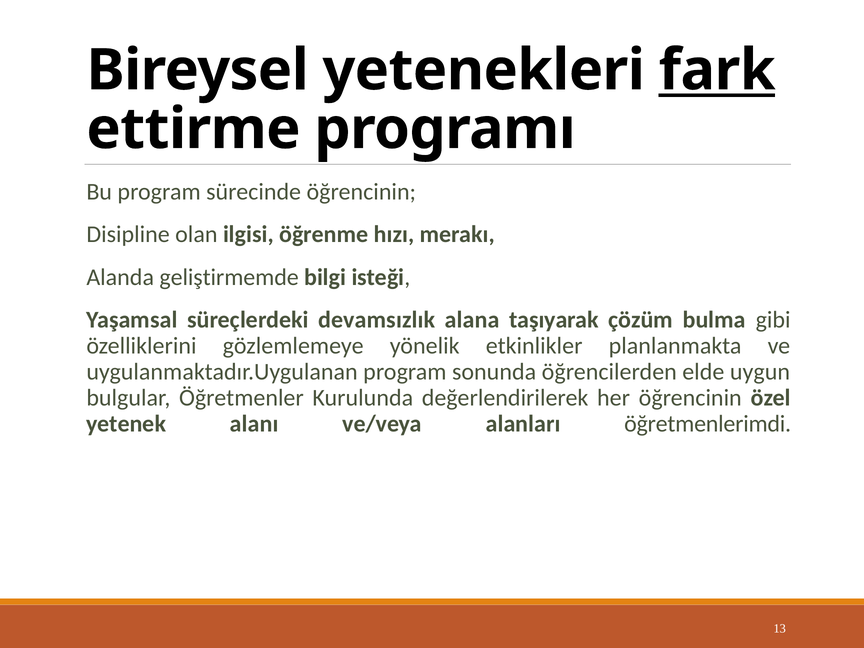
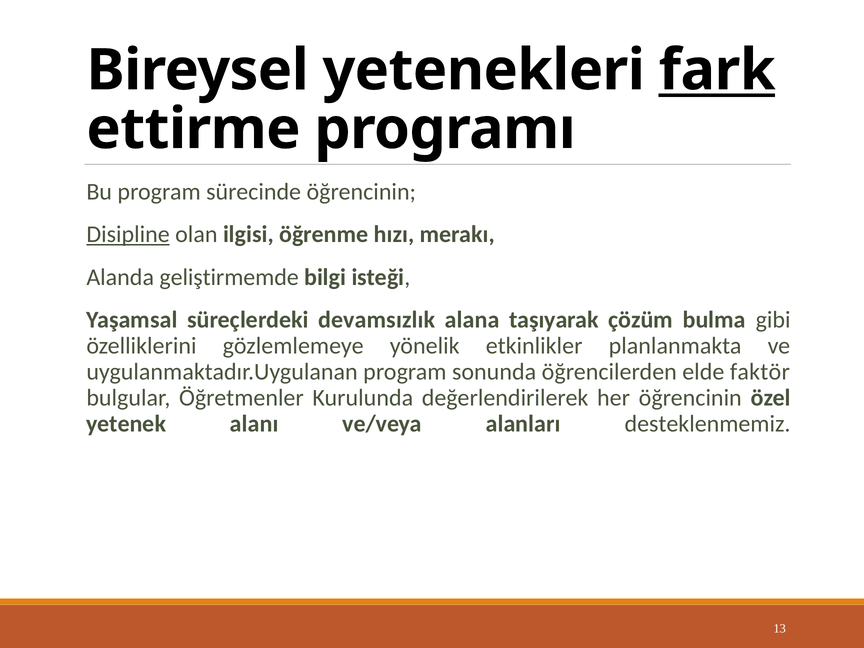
Disipline underline: none -> present
uygun: uygun -> faktör
öğretmenlerimdi: öğretmenlerimdi -> desteklenmemiz
